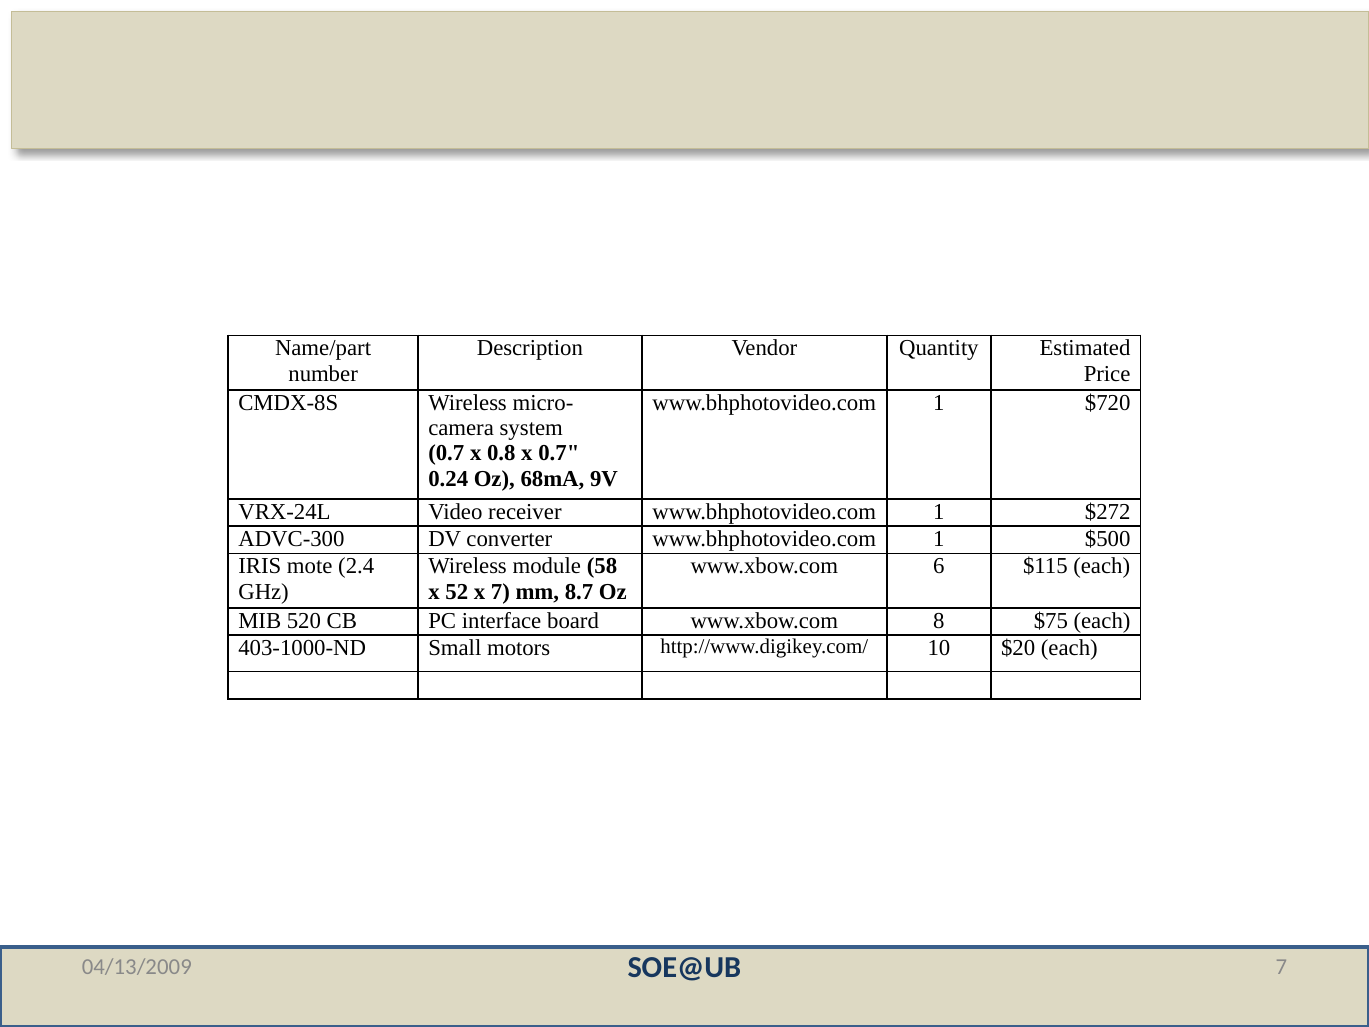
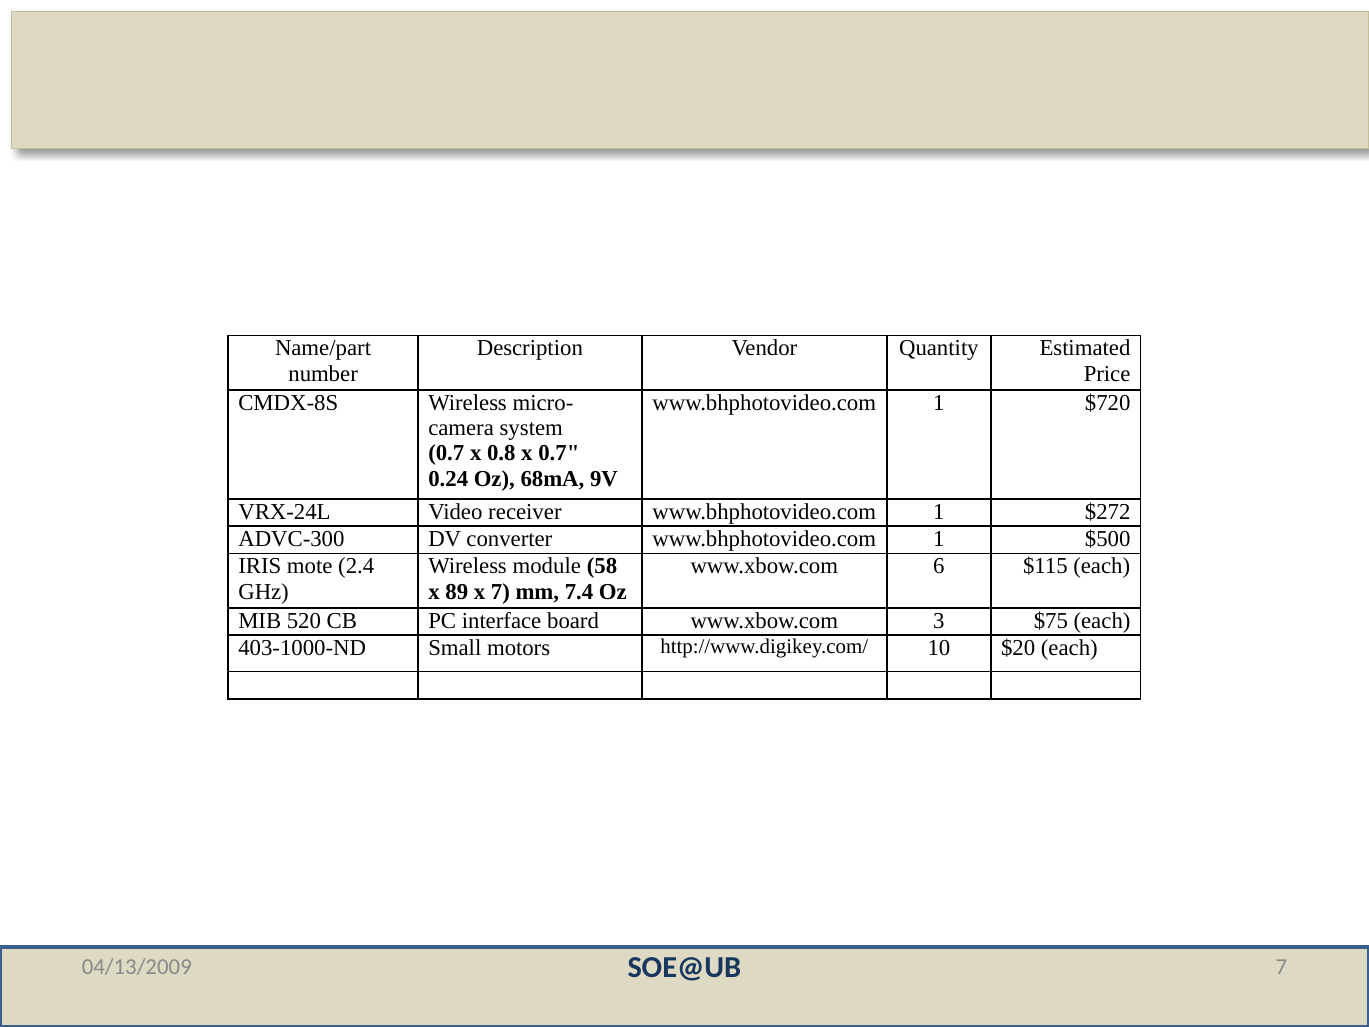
52: 52 -> 89
8.7: 8.7 -> 7.4
8: 8 -> 3
